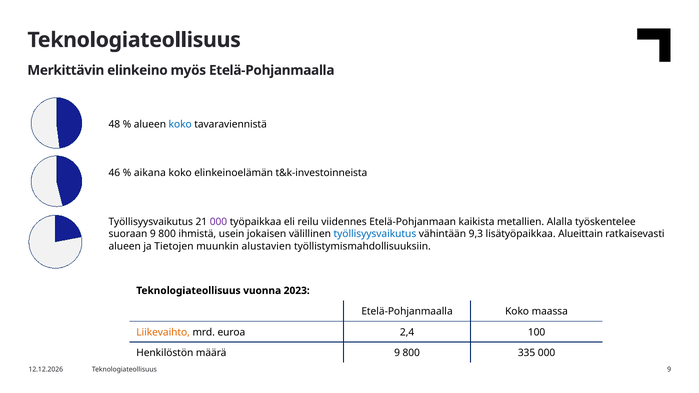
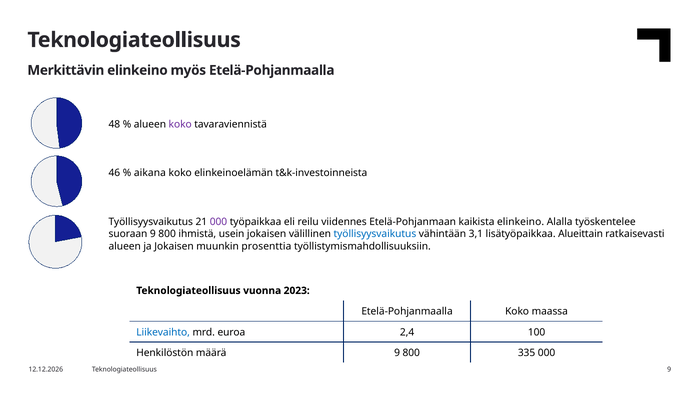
koko at (180, 124) colour: blue -> purple
kaikista metallien: metallien -> elinkeino
9,3: 9,3 -> 3,1
ja Tietojen: Tietojen -> Jokaisen
alustavien: alustavien -> prosenttia
Liikevaihto colour: orange -> blue
